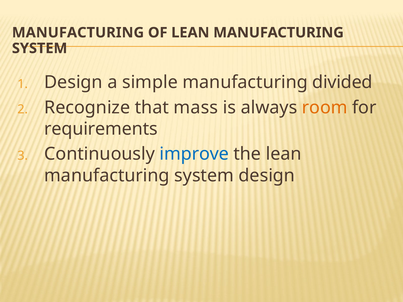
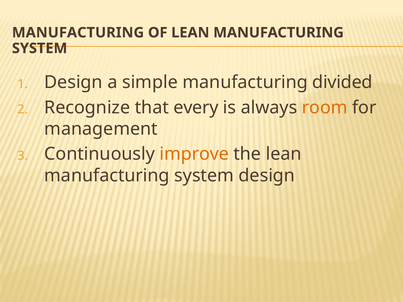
mass: mass -> every
requirements: requirements -> management
improve colour: blue -> orange
